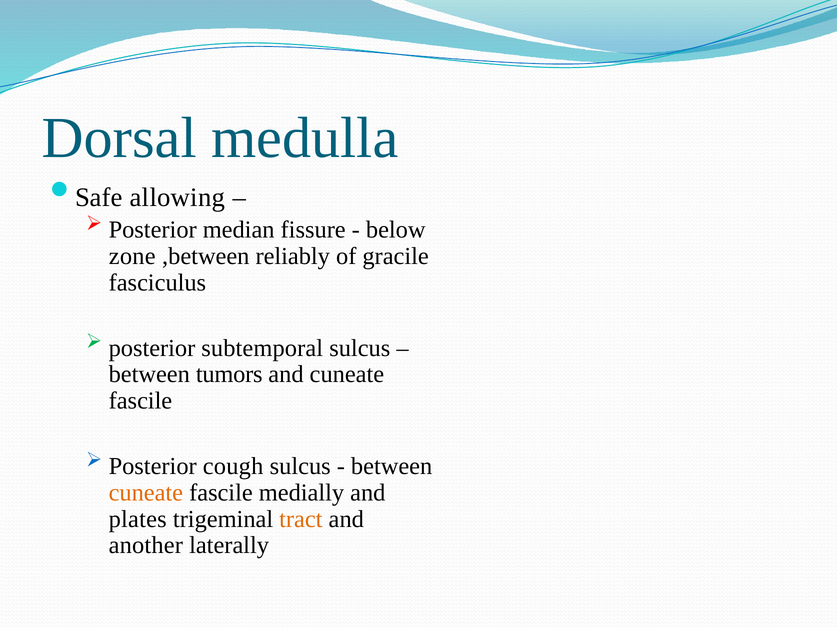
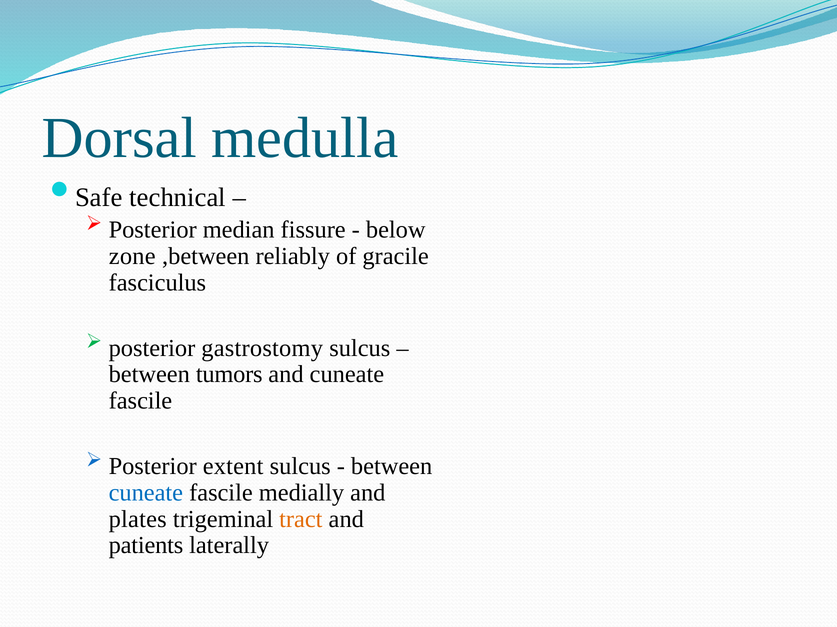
allowing: allowing -> technical
subtemporal: subtemporal -> gastrostomy
cough: cough -> extent
cuneate at (146, 493) colour: orange -> blue
another: another -> patients
